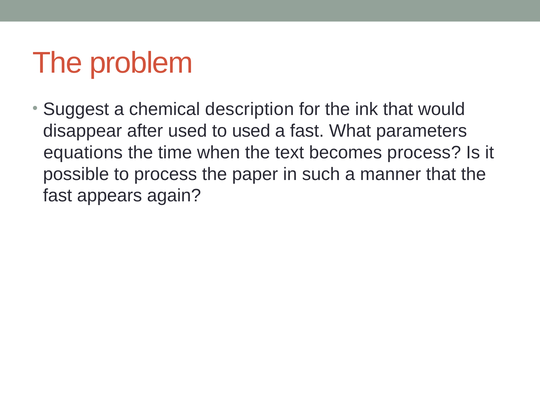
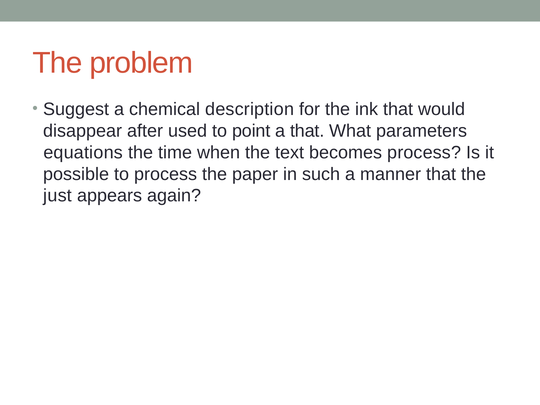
to used: used -> point
a fast: fast -> that
fast at (58, 196): fast -> just
